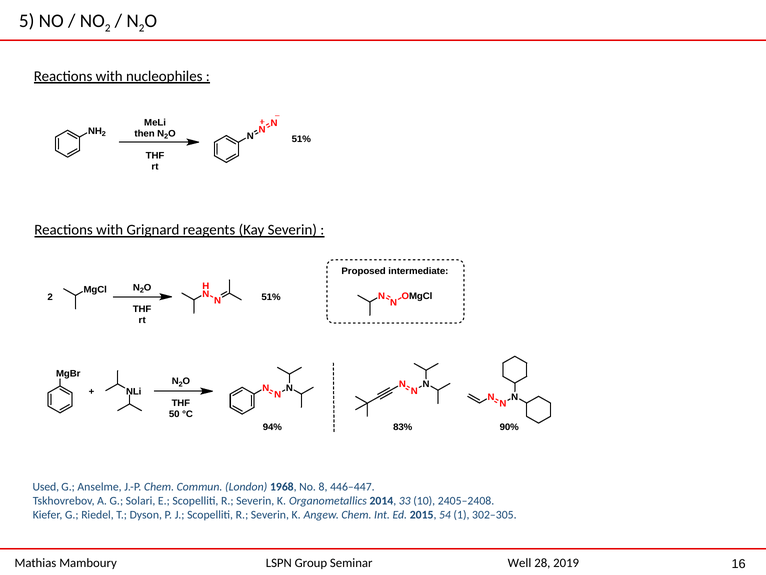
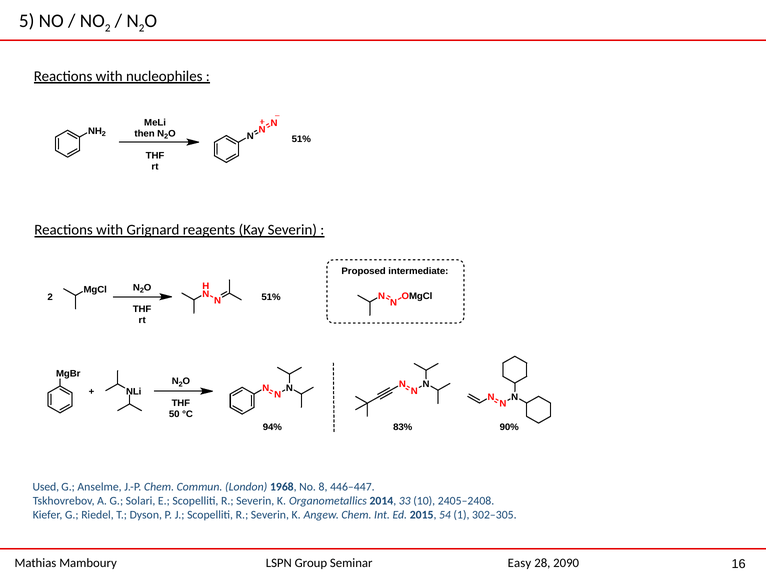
Well: Well -> Easy
2019: 2019 -> 2090
